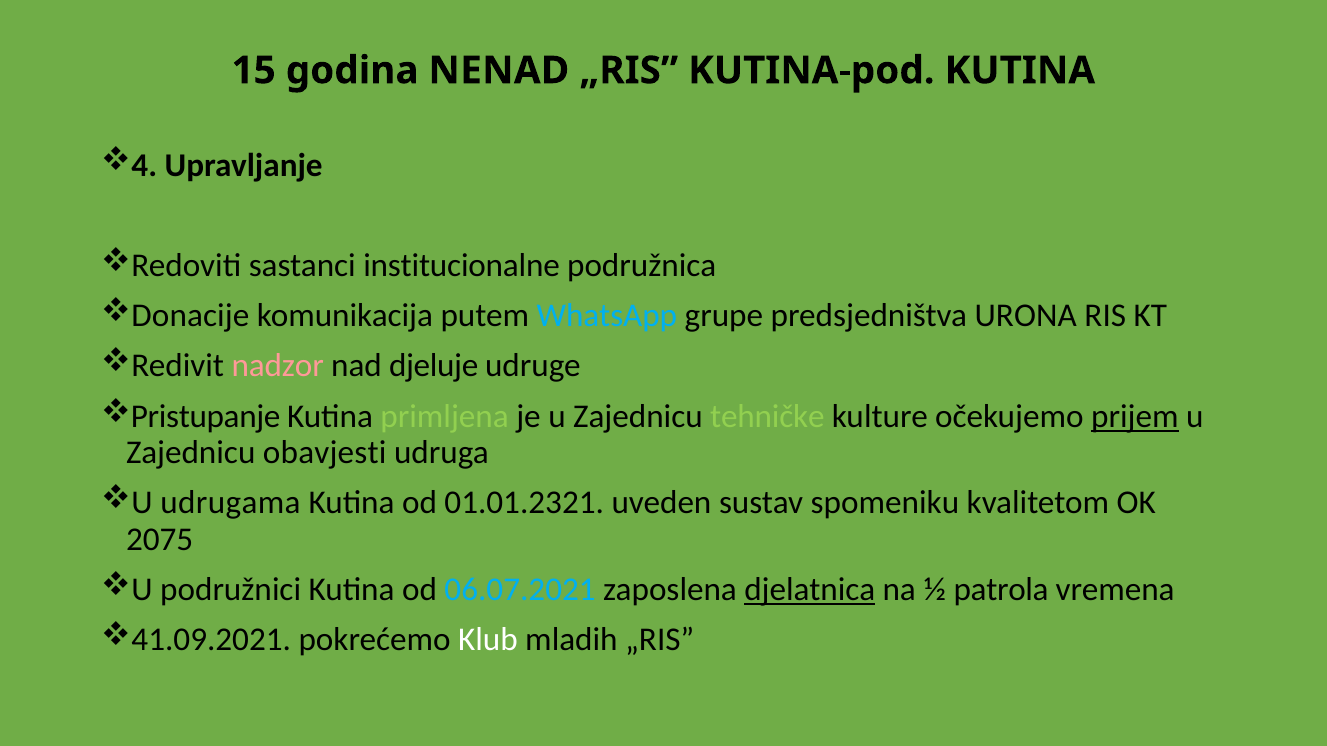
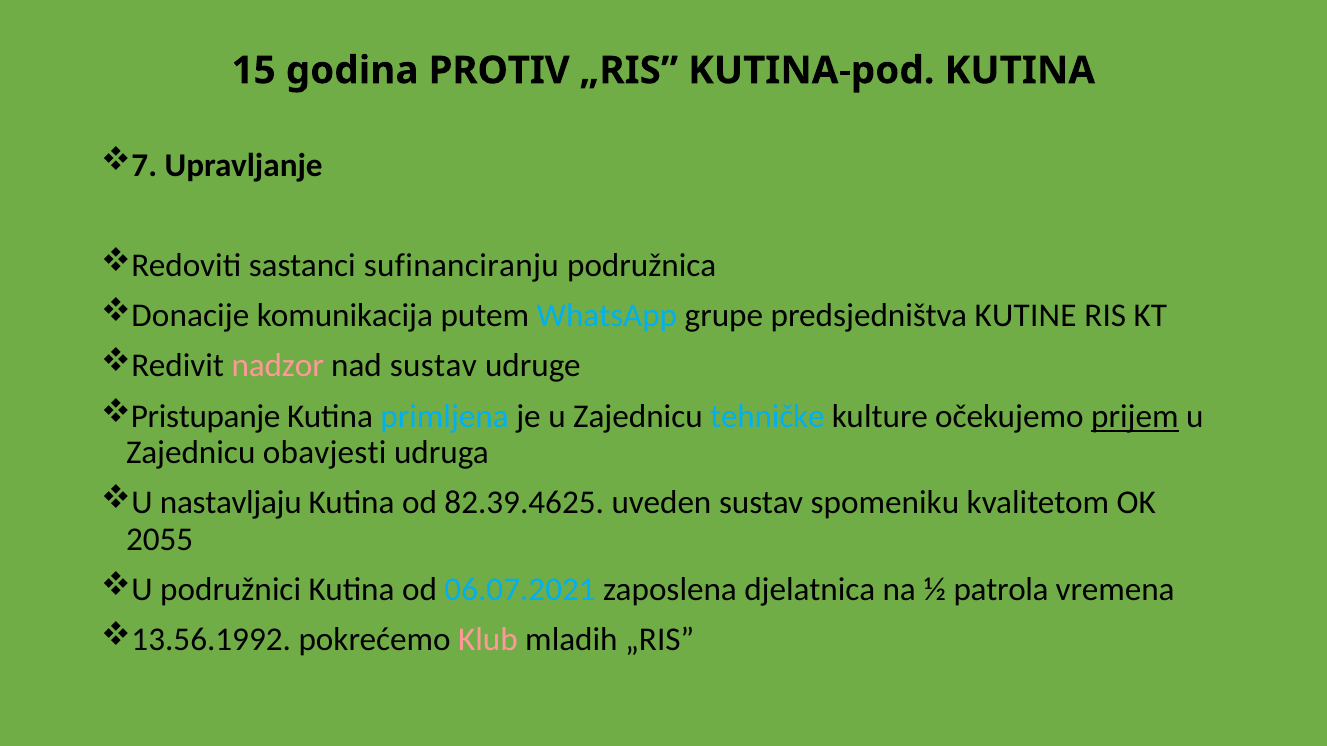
NENAD: NENAD -> PROTIV
4: 4 -> 7
institucionalne: institucionalne -> sufinanciranju
URONA: URONA -> KUTINE
nad djeluje: djeluje -> sustav
primljena colour: light green -> light blue
tehničke colour: light green -> light blue
udrugama: udrugama -> nastavljaju
01.01.2321: 01.01.2321 -> 82.39.4625
2075: 2075 -> 2055
djelatnica underline: present -> none
41.09.2021: 41.09.2021 -> 13.56.1992
Klub colour: white -> pink
